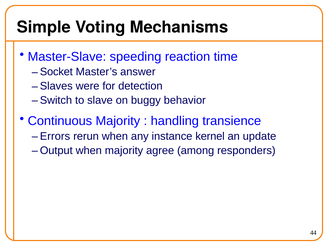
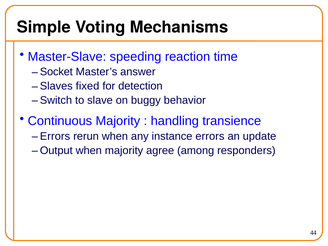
were: were -> fixed
instance kernel: kernel -> errors
